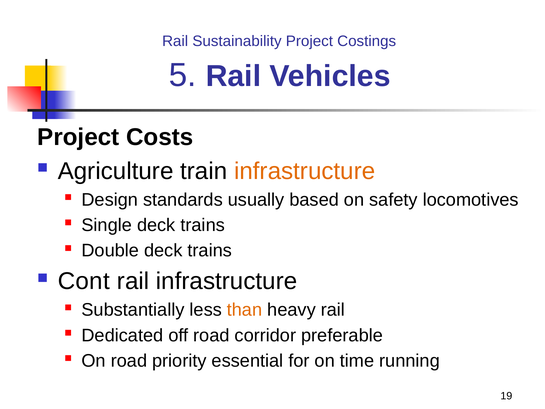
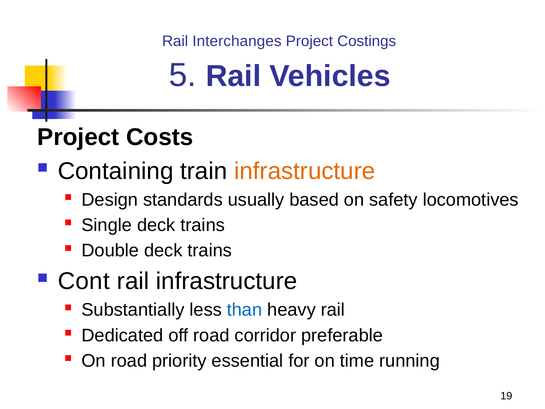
Sustainability: Sustainability -> Interchanges
Agriculture: Agriculture -> Containing
than colour: orange -> blue
